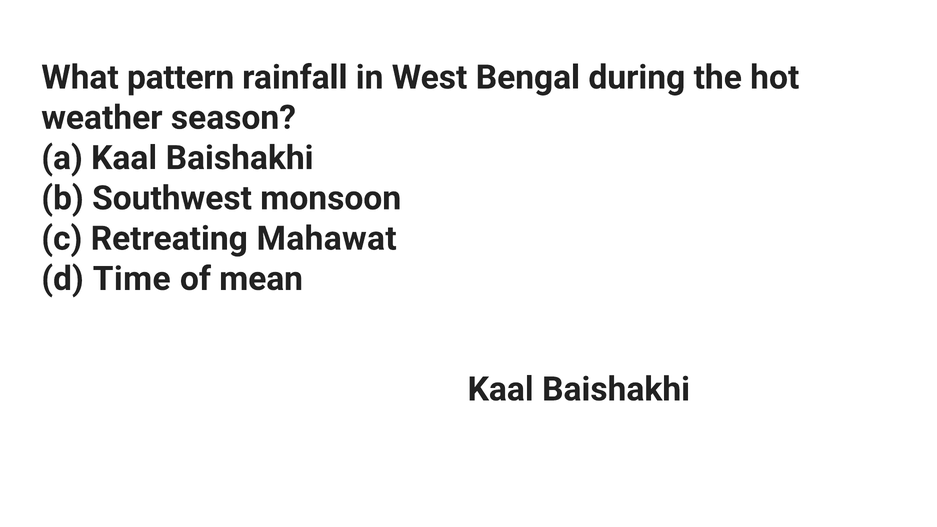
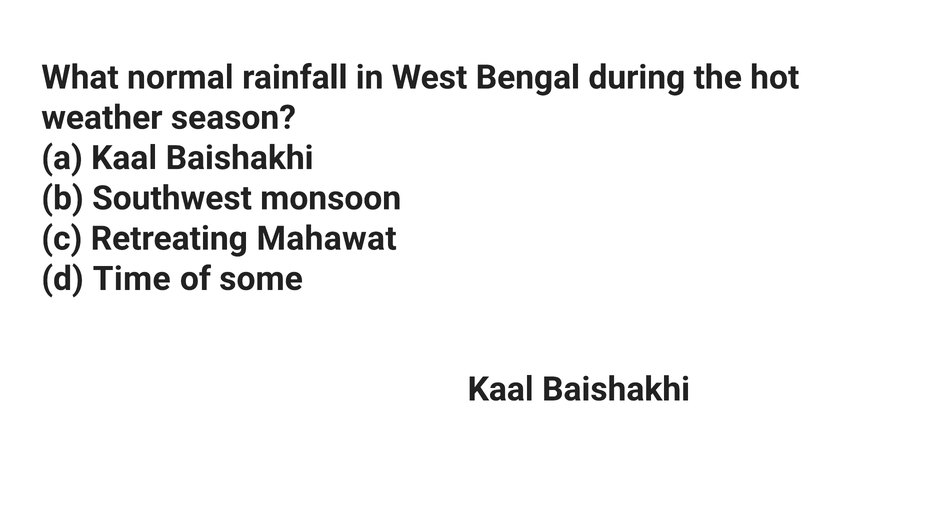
pattern: pattern -> normal
mean: mean -> some
